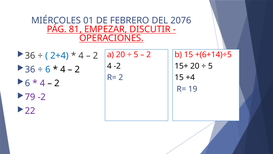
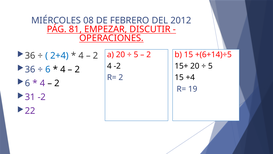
01: 01 -> 08
2076: 2076 -> 2012
79: 79 -> 31
